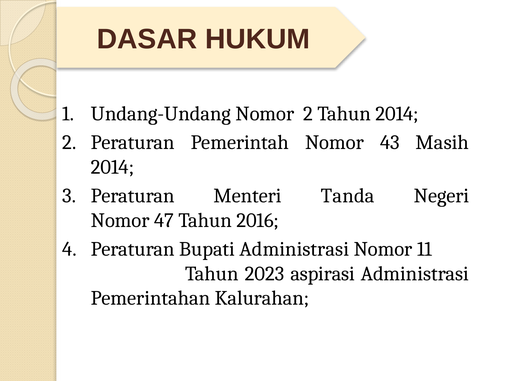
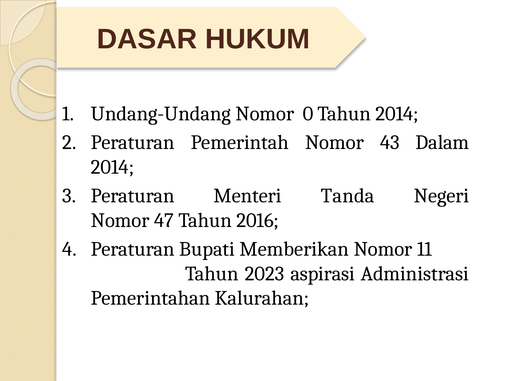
Nomor 2: 2 -> 0
Masih: Masih -> Dalam
Bupati Administrasi: Administrasi -> Memberikan
